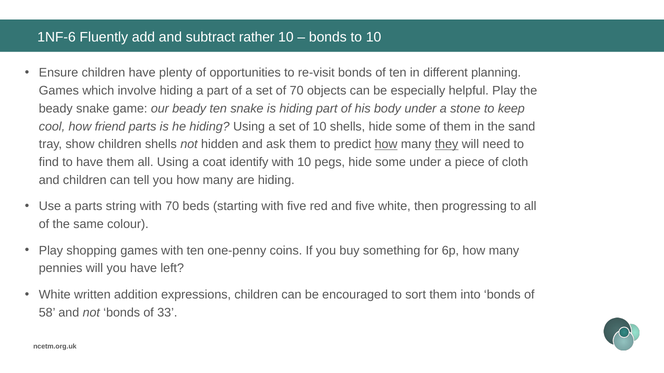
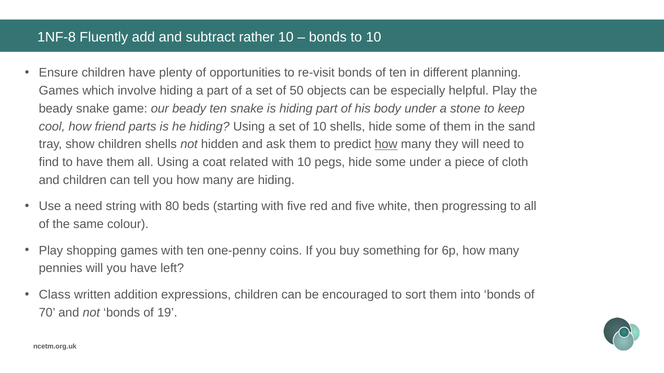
1NF-6: 1NF-6 -> 1NF-8
of 70: 70 -> 50
they underline: present -> none
identify: identify -> related
a parts: parts -> need
with 70: 70 -> 80
White at (55, 295): White -> Class
58: 58 -> 70
33: 33 -> 19
